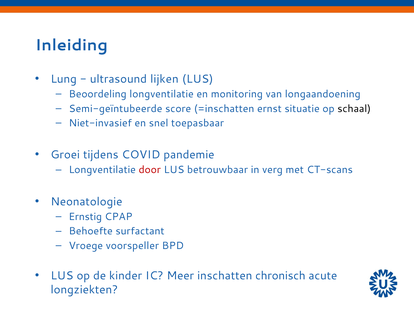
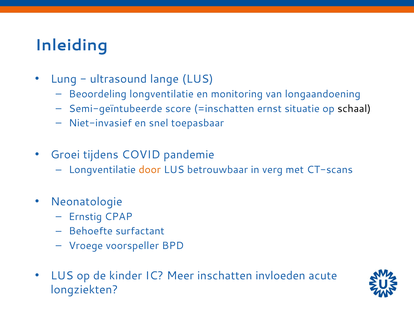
lijken: lijken -> lange
door colour: red -> orange
chronisch: chronisch -> invloeden
